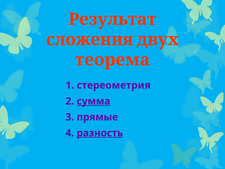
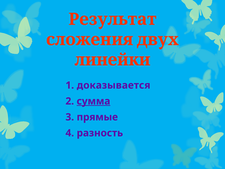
теорема: теорема -> линейки
стереометрия: стереометрия -> доказывается
разность underline: present -> none
